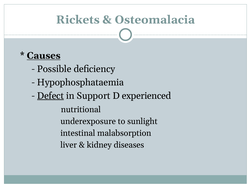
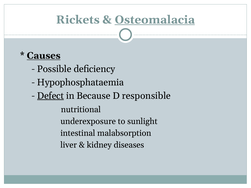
Osteomalacia underline: none -> present
Support: Support -> Because
experienced: experienced -> responsible
